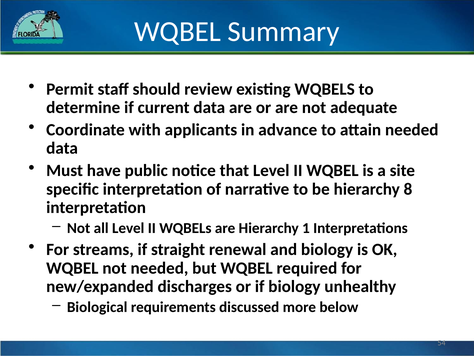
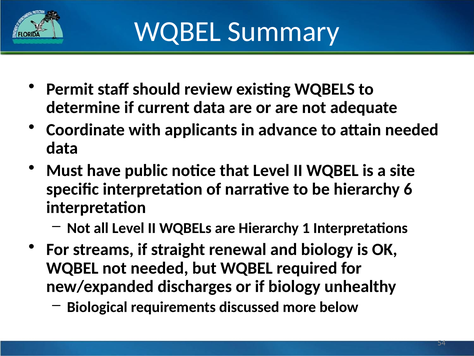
8: 8 -> 6
